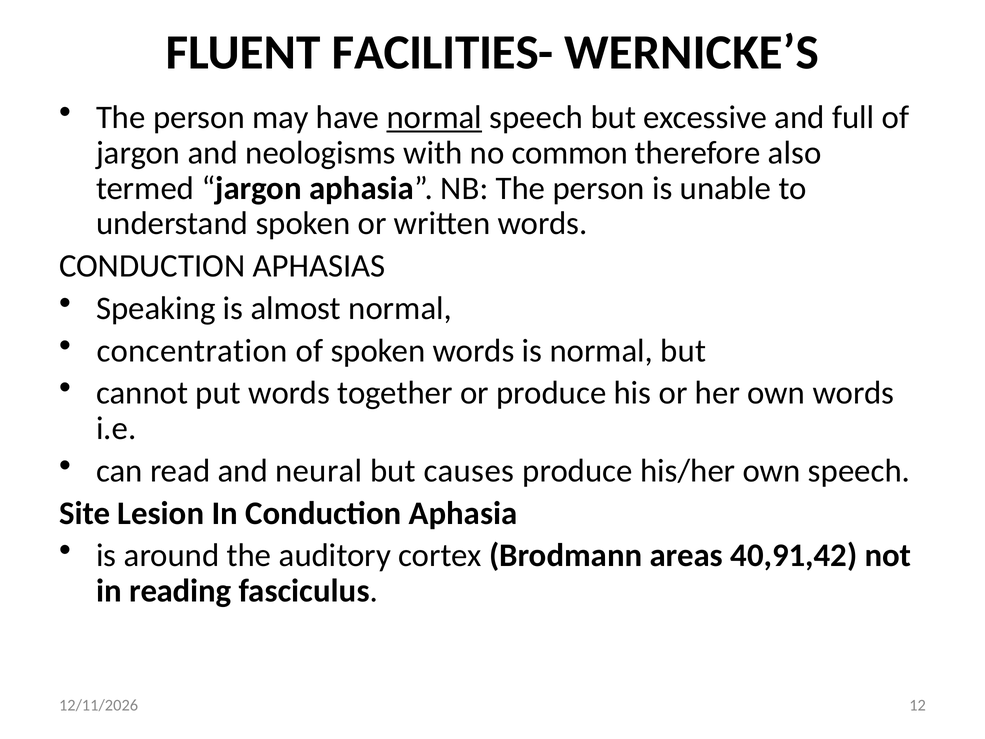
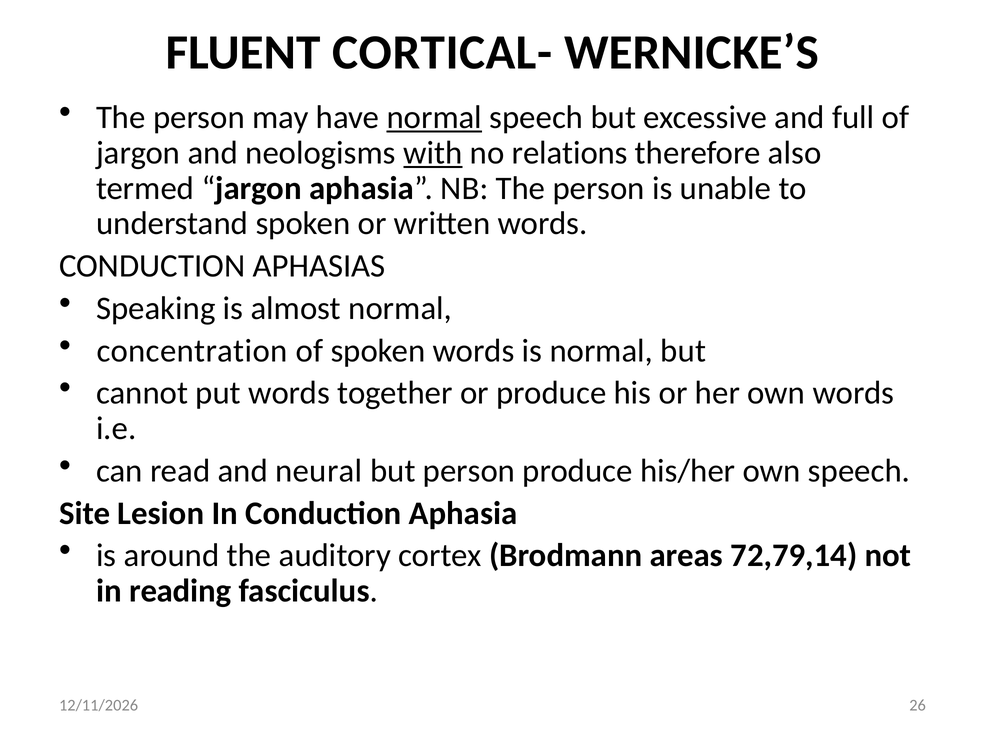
FACILITIES-: FACILITIES- -> CORTICAL-
with underline: none -> present
common: common -> relations
but causes: causes -> person
40,91,42: 40,91,42 -> 72,79,14
12: 12 -> 26
